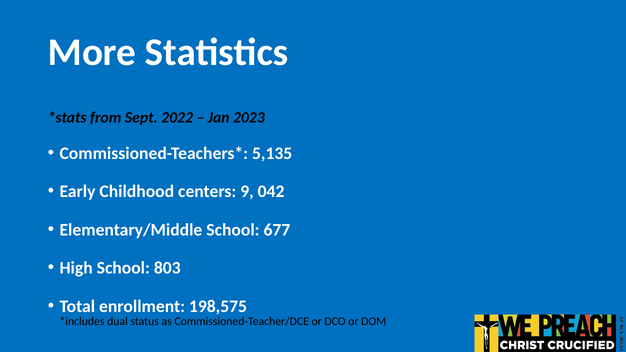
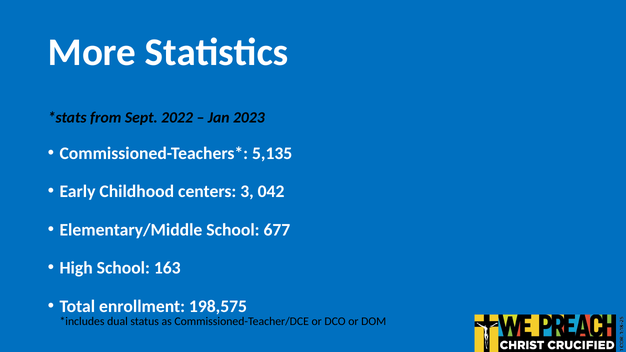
9: 9 -> 3
803: 803 -> 163
